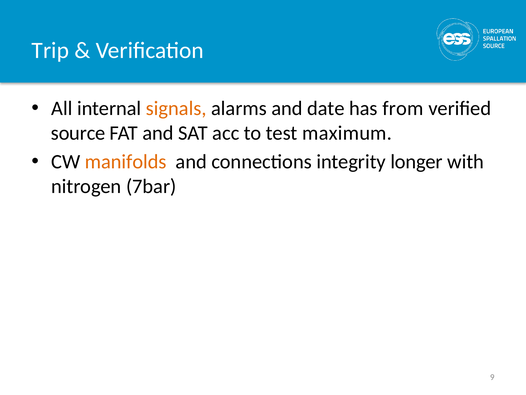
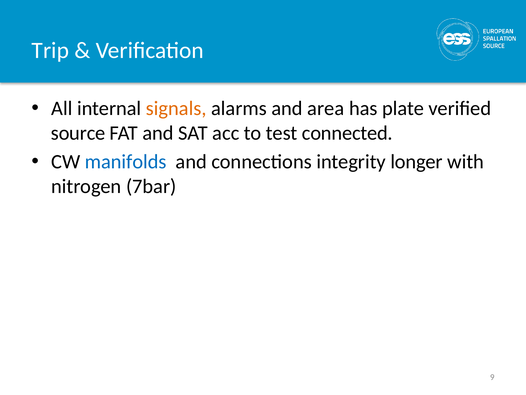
date: date -> area
from: from -> plate
maximum: maximum -> connected
manifolds colour: orange -> blue
